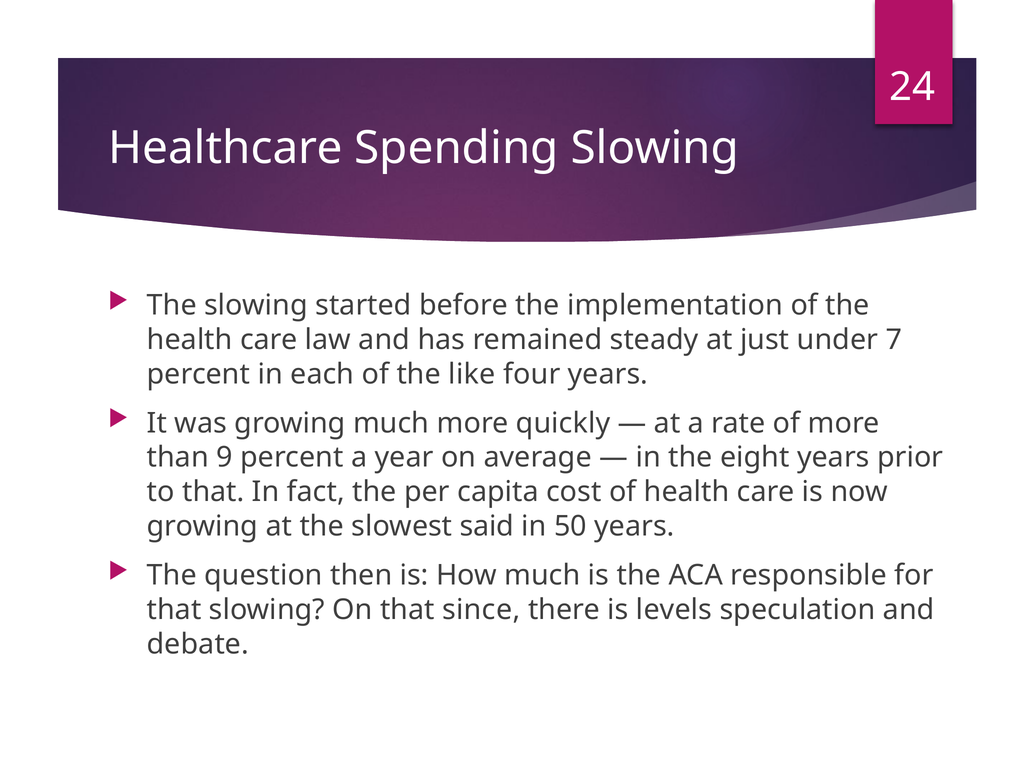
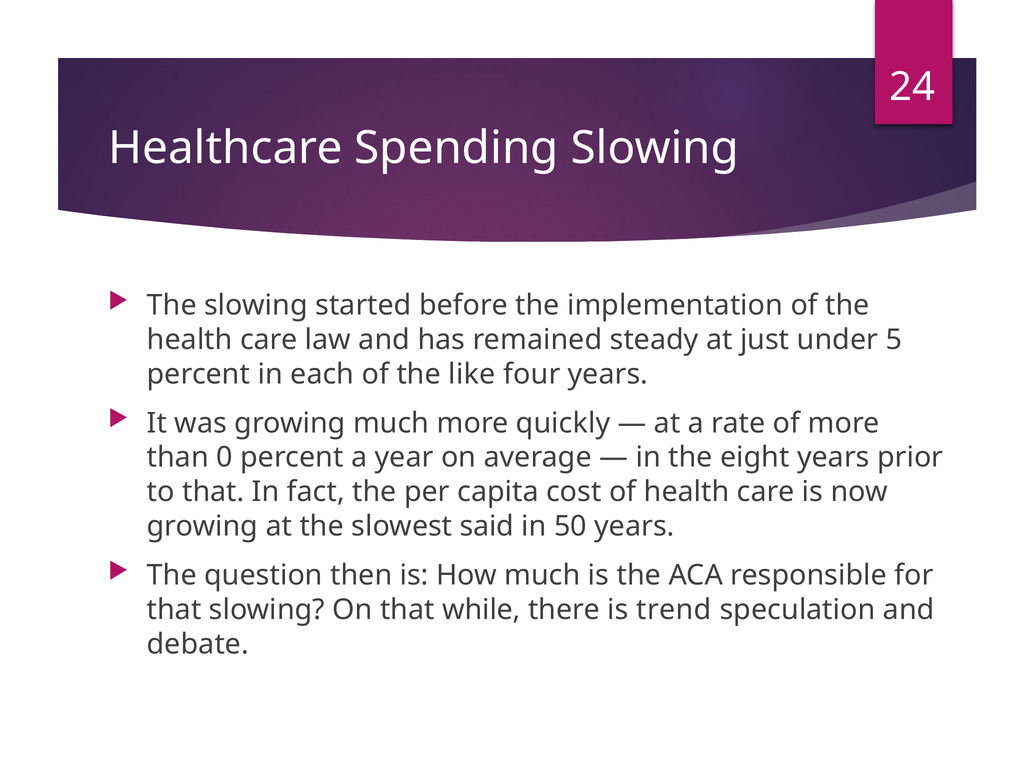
7: 7 -> 5
9: 9 -> 0
since: since -> while
levels: levels -> trend
